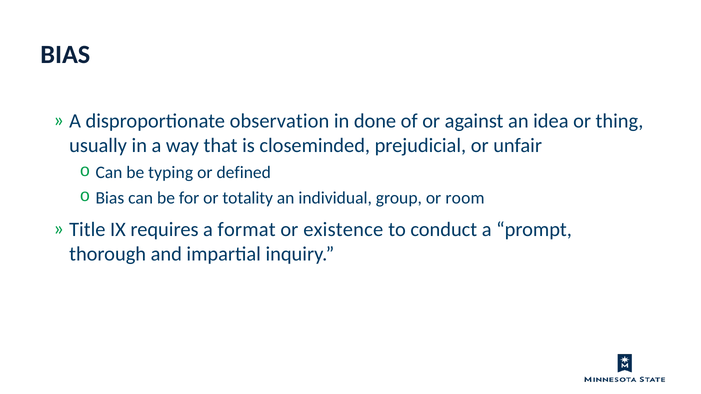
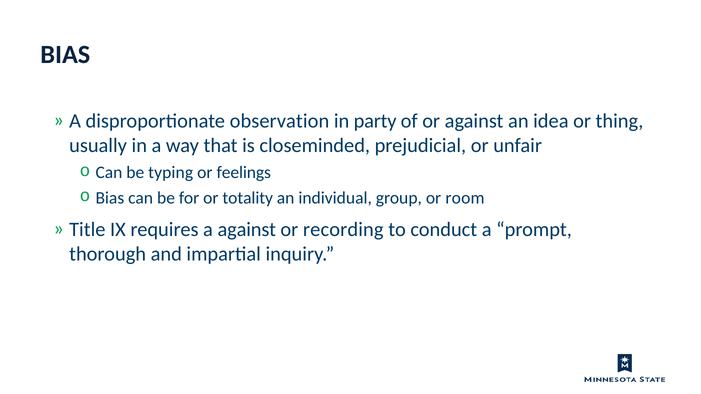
done: done -> party
defined: defined -> feelings
a format: format -> against
existence: existence -> recording
